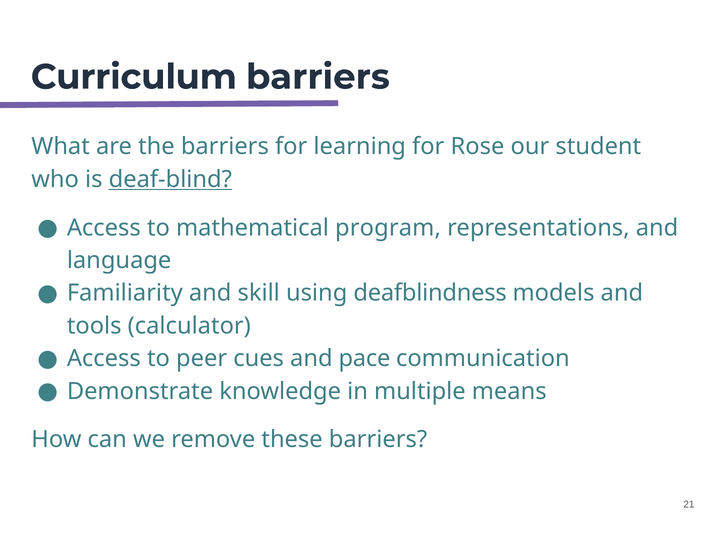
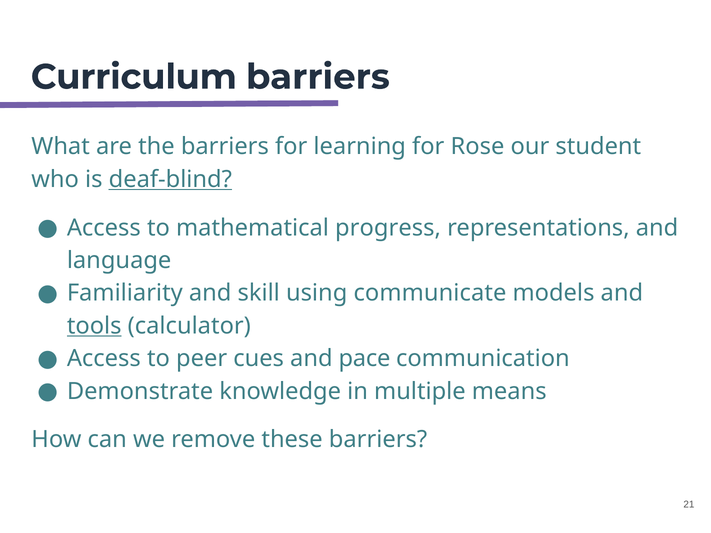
program: program -> progress
deafblindness: deafblindness -> communicate
tools underline: none -> present
